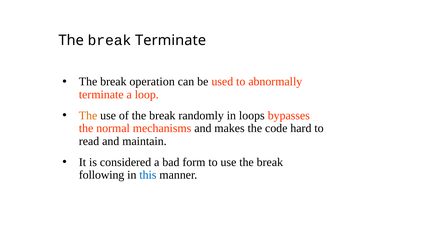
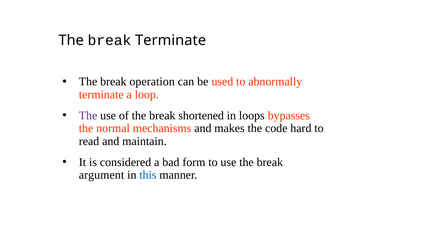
The at (88, 115) colour: orange -> purple
randomly: randomly -> shortened
following: following -> argument
